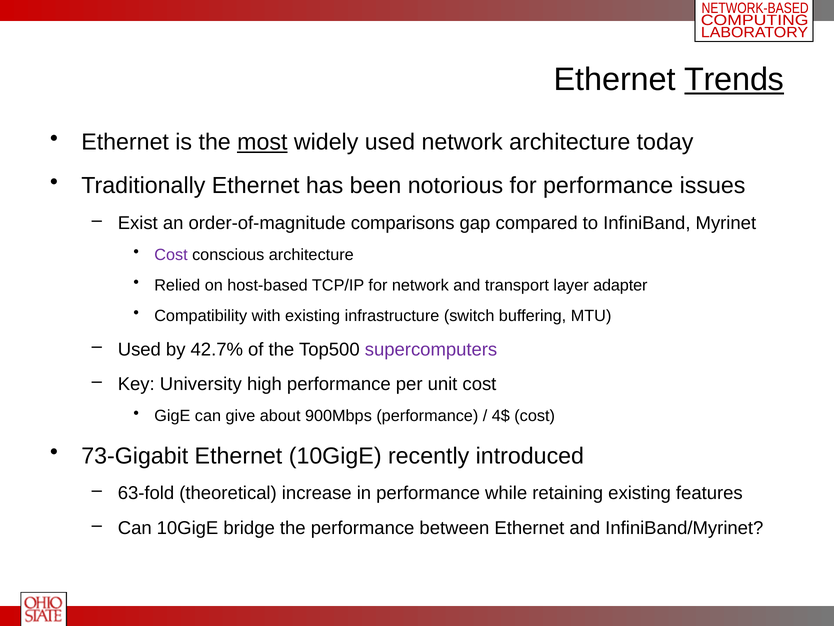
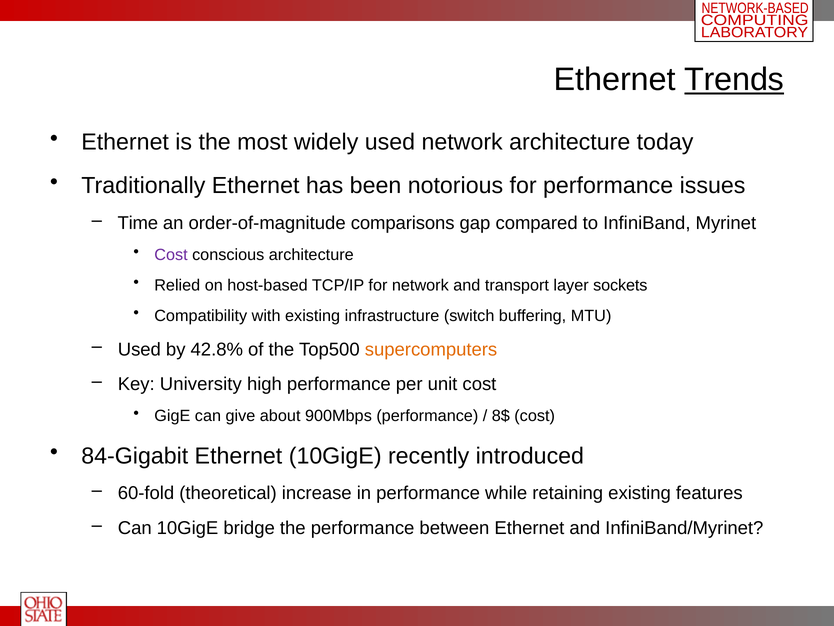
most underline: present -> none
Exist: Exist -> Time
adapter: adapter -> sockets
42.7%: 42.7% -> 42.8%
supercomputers colour: purple -> orange
4$: 4$ -> 8$
73-Gigabit: 73-Gigabit -> 84-Gigabit
63-fold: 63-fold -> 60-fold
